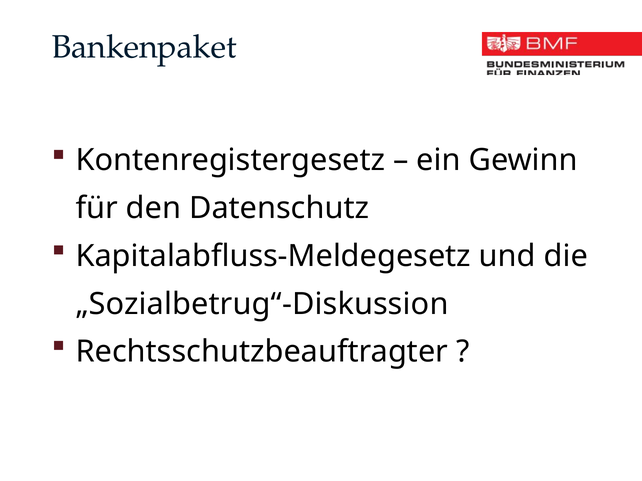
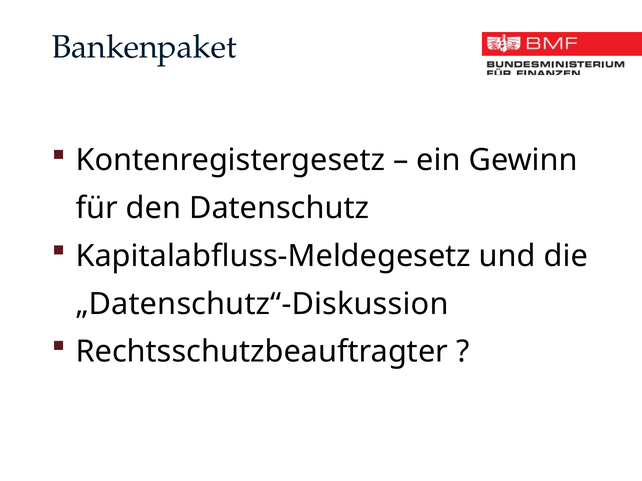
„Sozialbetrug“-Diskussion: „Sozialbetrug“-Diskussion -> „Datenschutz“-Diskussion
